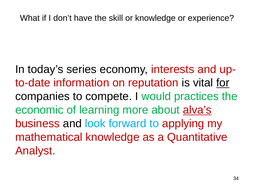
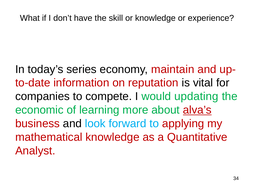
interests: interests -> maintain
for underline: present -> none
practices: practices -> updating
